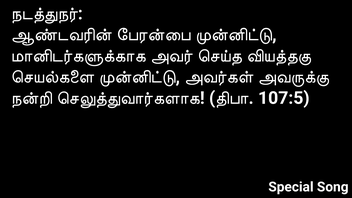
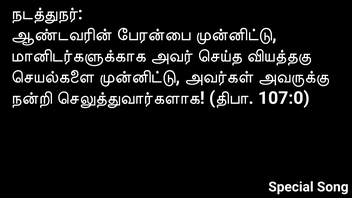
107:5: 107:5 -> 107:0
